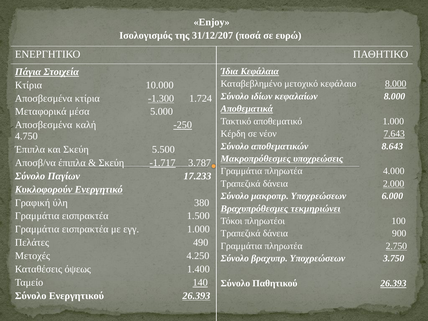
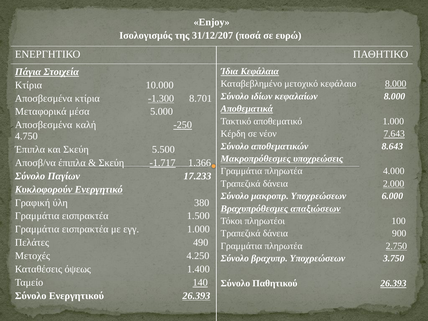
1.724: 1.724 -> 8.701
3.787: 3.787 -> 1.366
τεκμηριώνει: τεκμηριώνει -> απαξιώσεων
